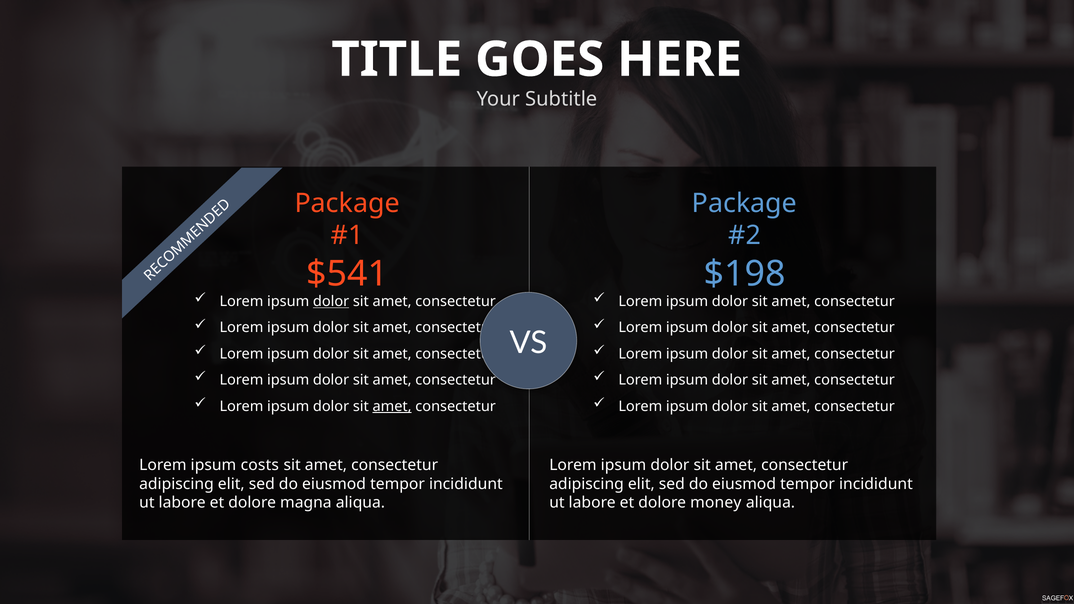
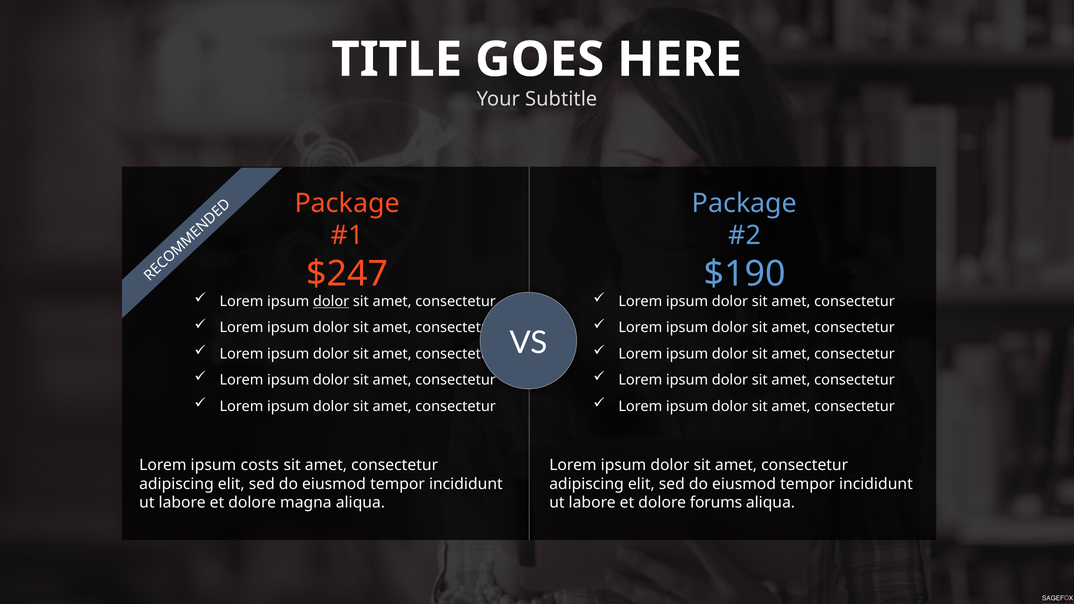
$541: $541 -> $247
$198: $198 -> $190
amet at (392, 406) underline: present -> none
money: money -> forums
